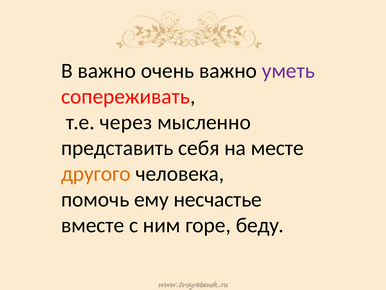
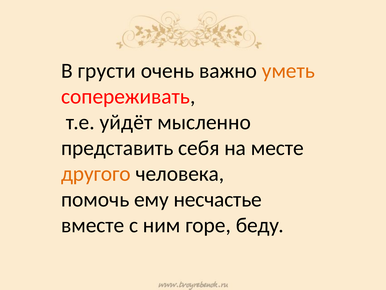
В важно: важно -> грусти
уметь colour: purple -> orange
через: через -> уйдёт
